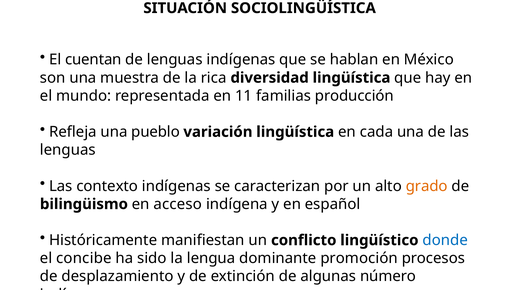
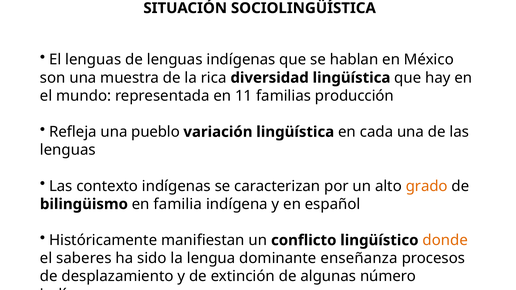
El cuentan: cuentan -> lenguas
acceso: acceso -> familia
donde colour: blue -> orange
concibe: concibe -> saberes
promoción: promoción -> enseñanza
